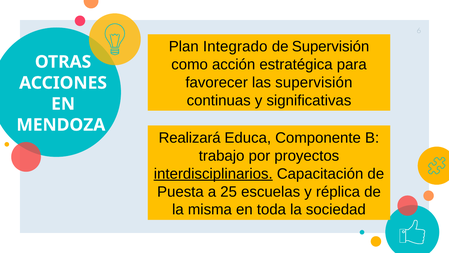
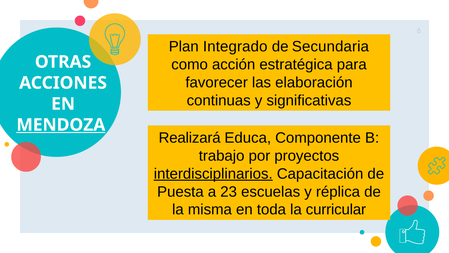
de Supervisión: Supervisión -> Secundaria
las supervisión: supervisión -> elaboración
MENDOZA underline: none -> present
25: 25 -> 23
sociedad: sociedad -> curricular
